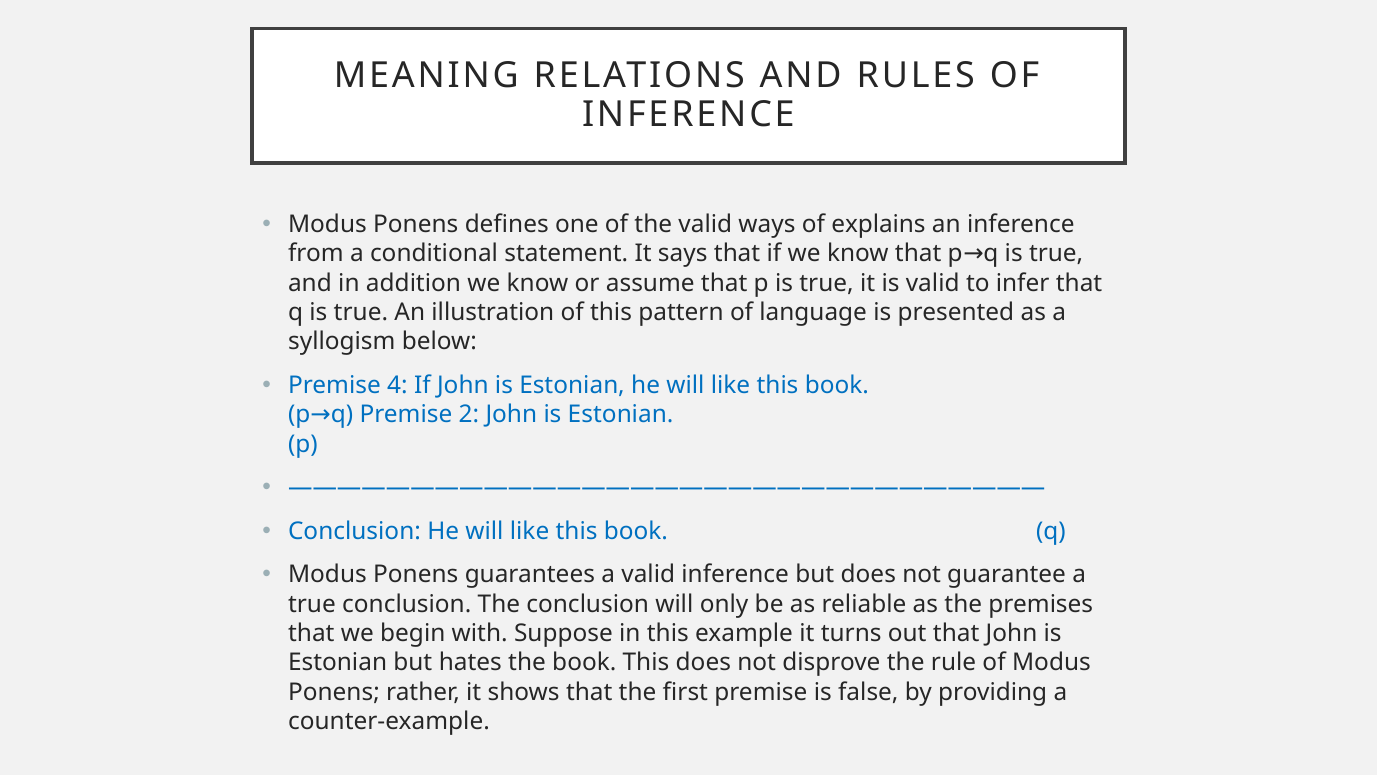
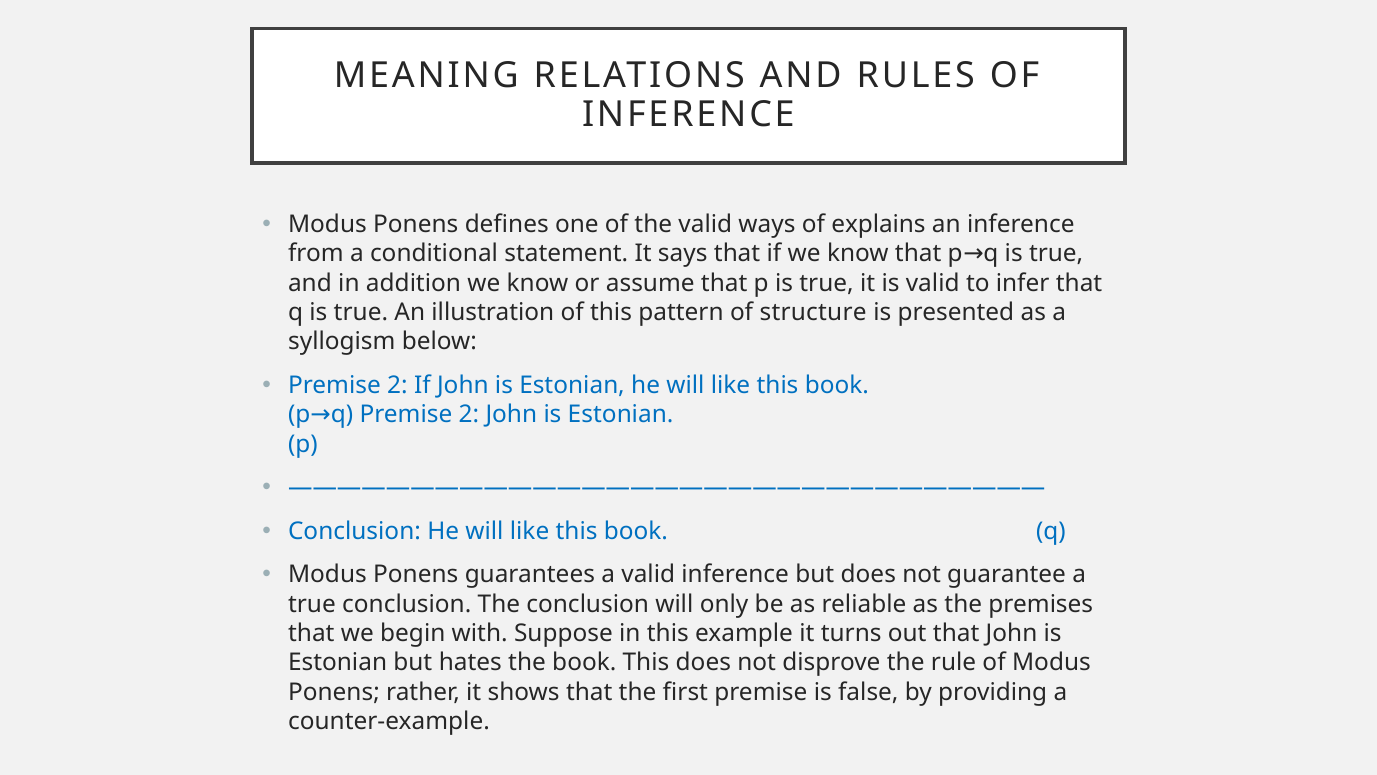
language: language -> structure
4 at (397, 385): 4 -> 2
